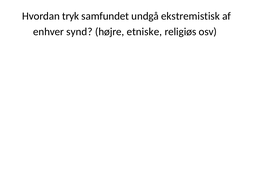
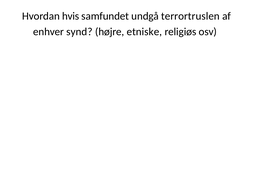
tryk: tryk -> hvis
ekstremistisk: ekstremistisk -> terrortruslen
